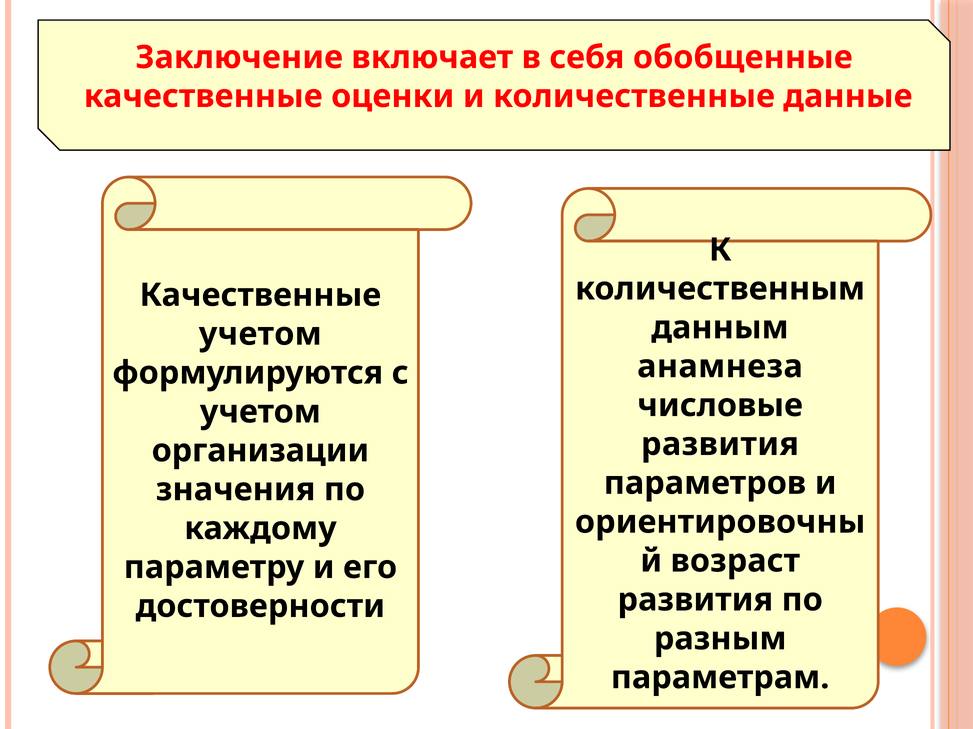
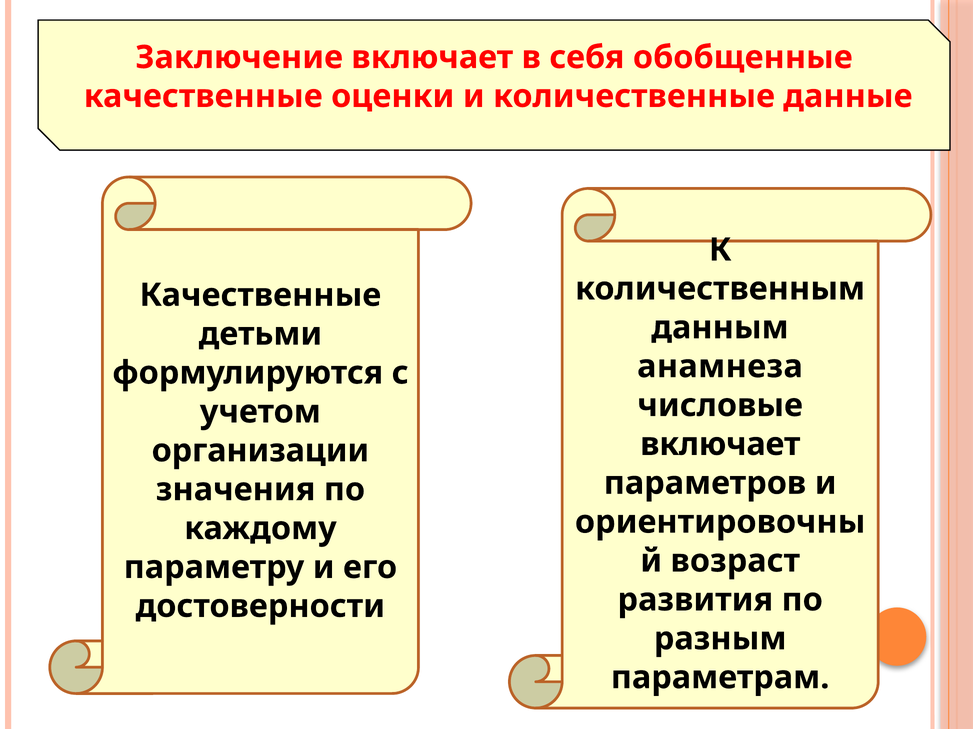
учетом at (260, 334): учетом -> детьми
развития at (720, 445): развития -> включает
